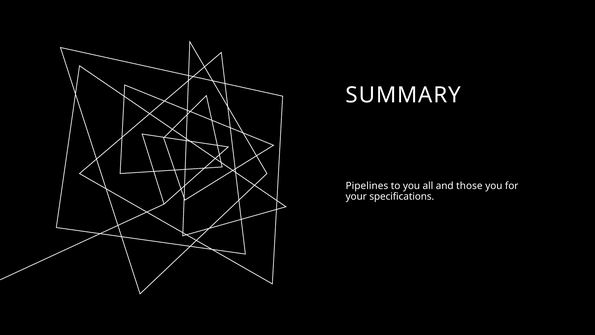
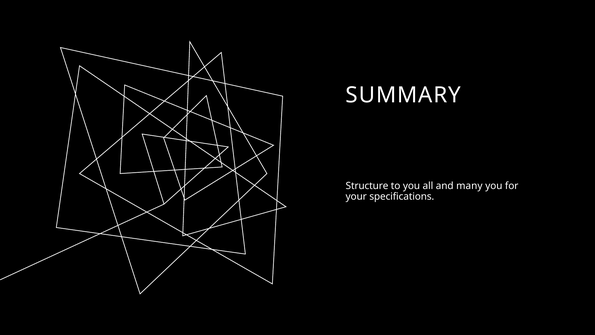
Pipelines: Pipelines -> Structure
those: those -> many
